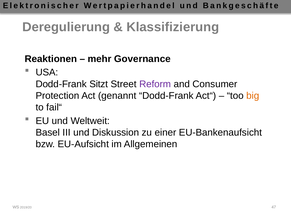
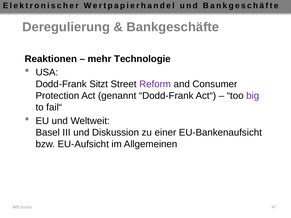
Klassifizierung at (173, 27): Klassifizierung -> Bankgeschäfte
Governance: Governance -> Technologie
big colour: orange -> purple
